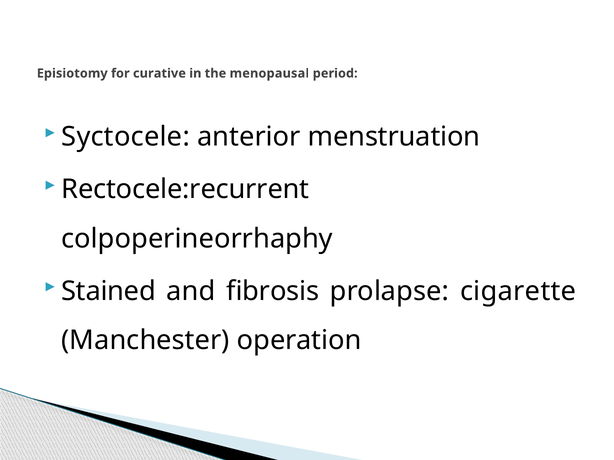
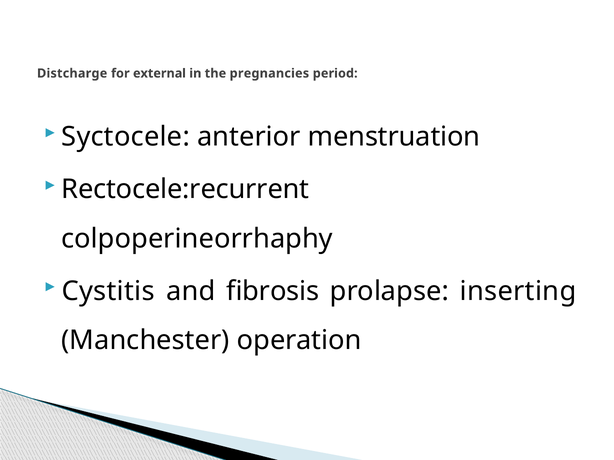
Episiotomy: Episiotomy -> Distcharge
curative: curative -> external
menopausal: menopausal -> pregnancies
Stained: Stained -> Cystitis
cigarette: cigarette -> inserting
